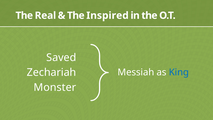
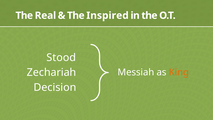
Saved: Saved -> Stood
King colour: blue -> orange
Monster: Monster -> Decision
